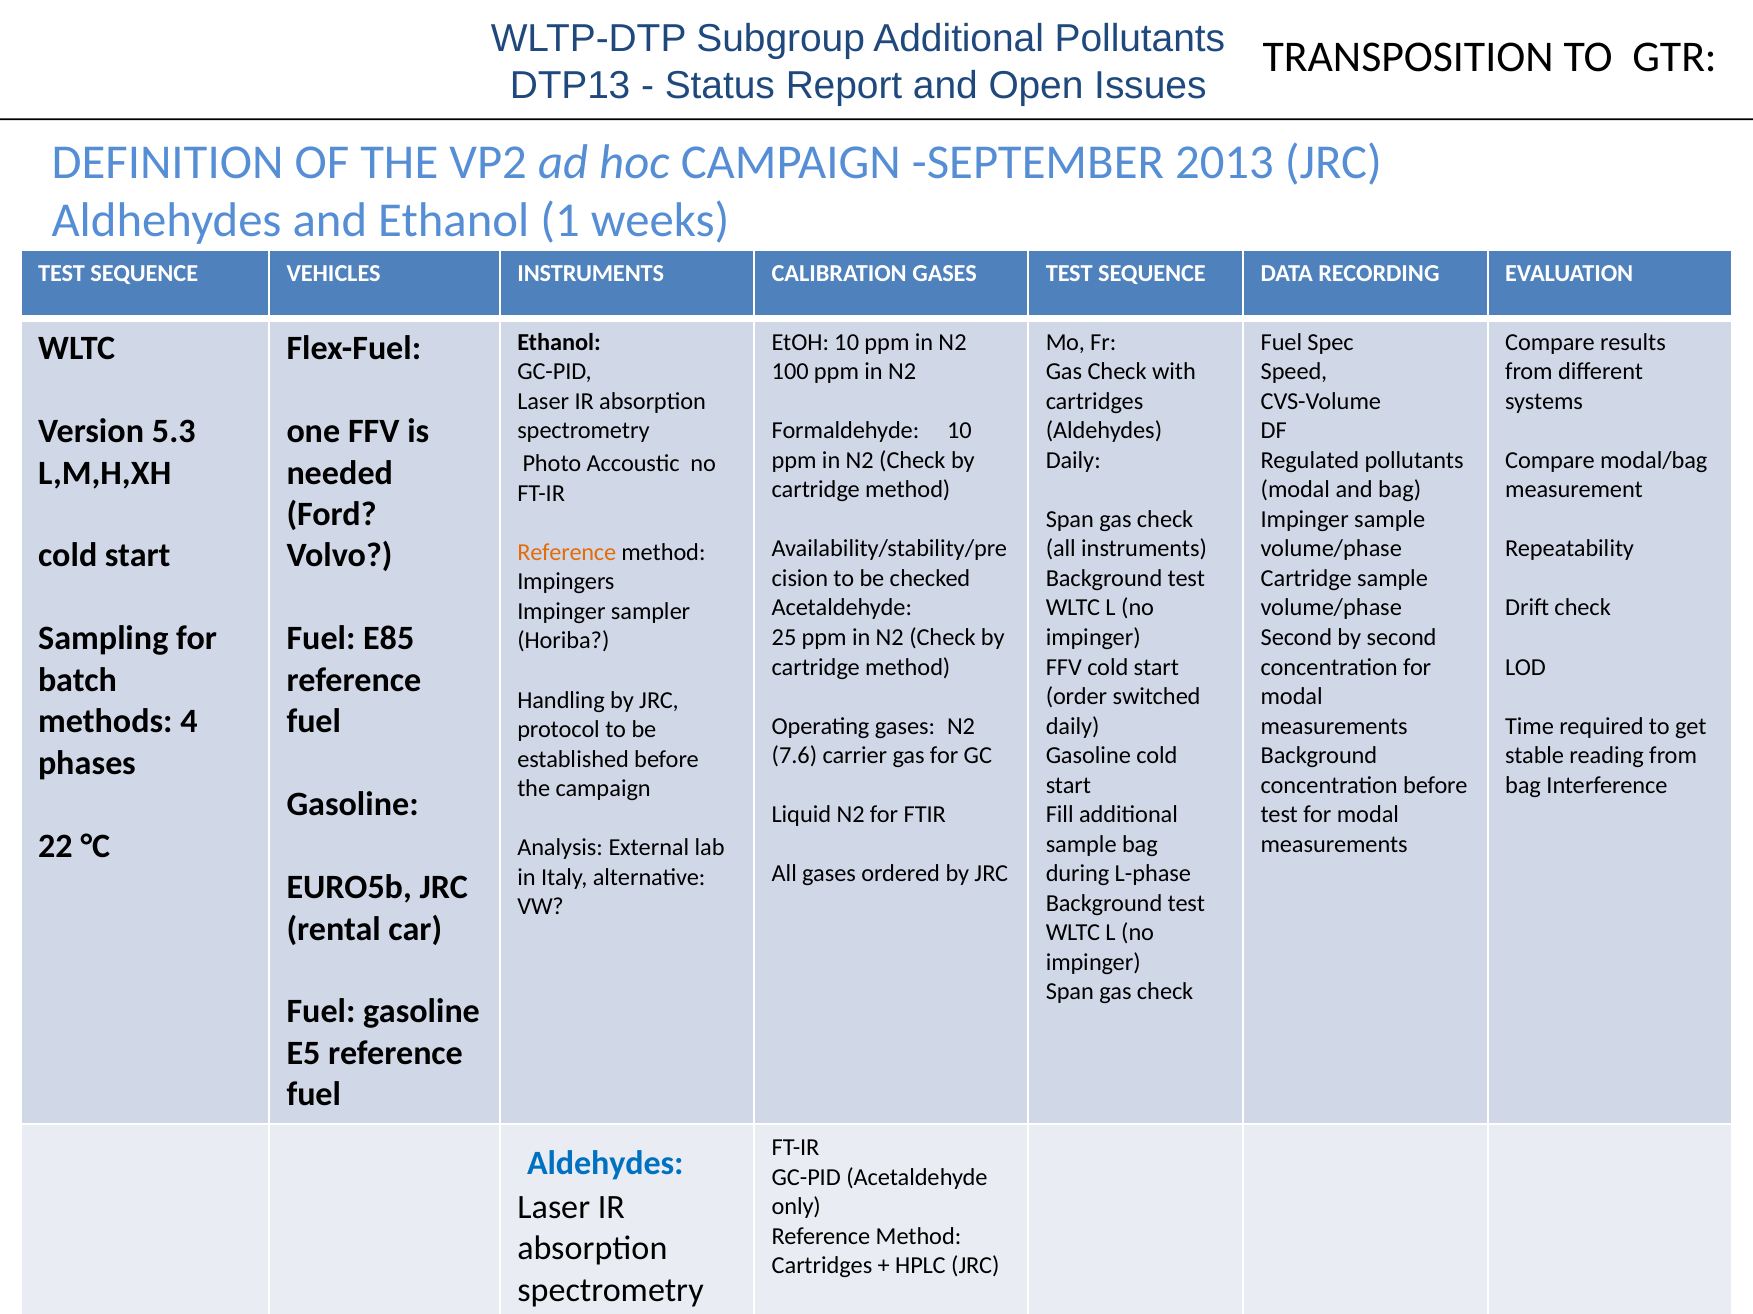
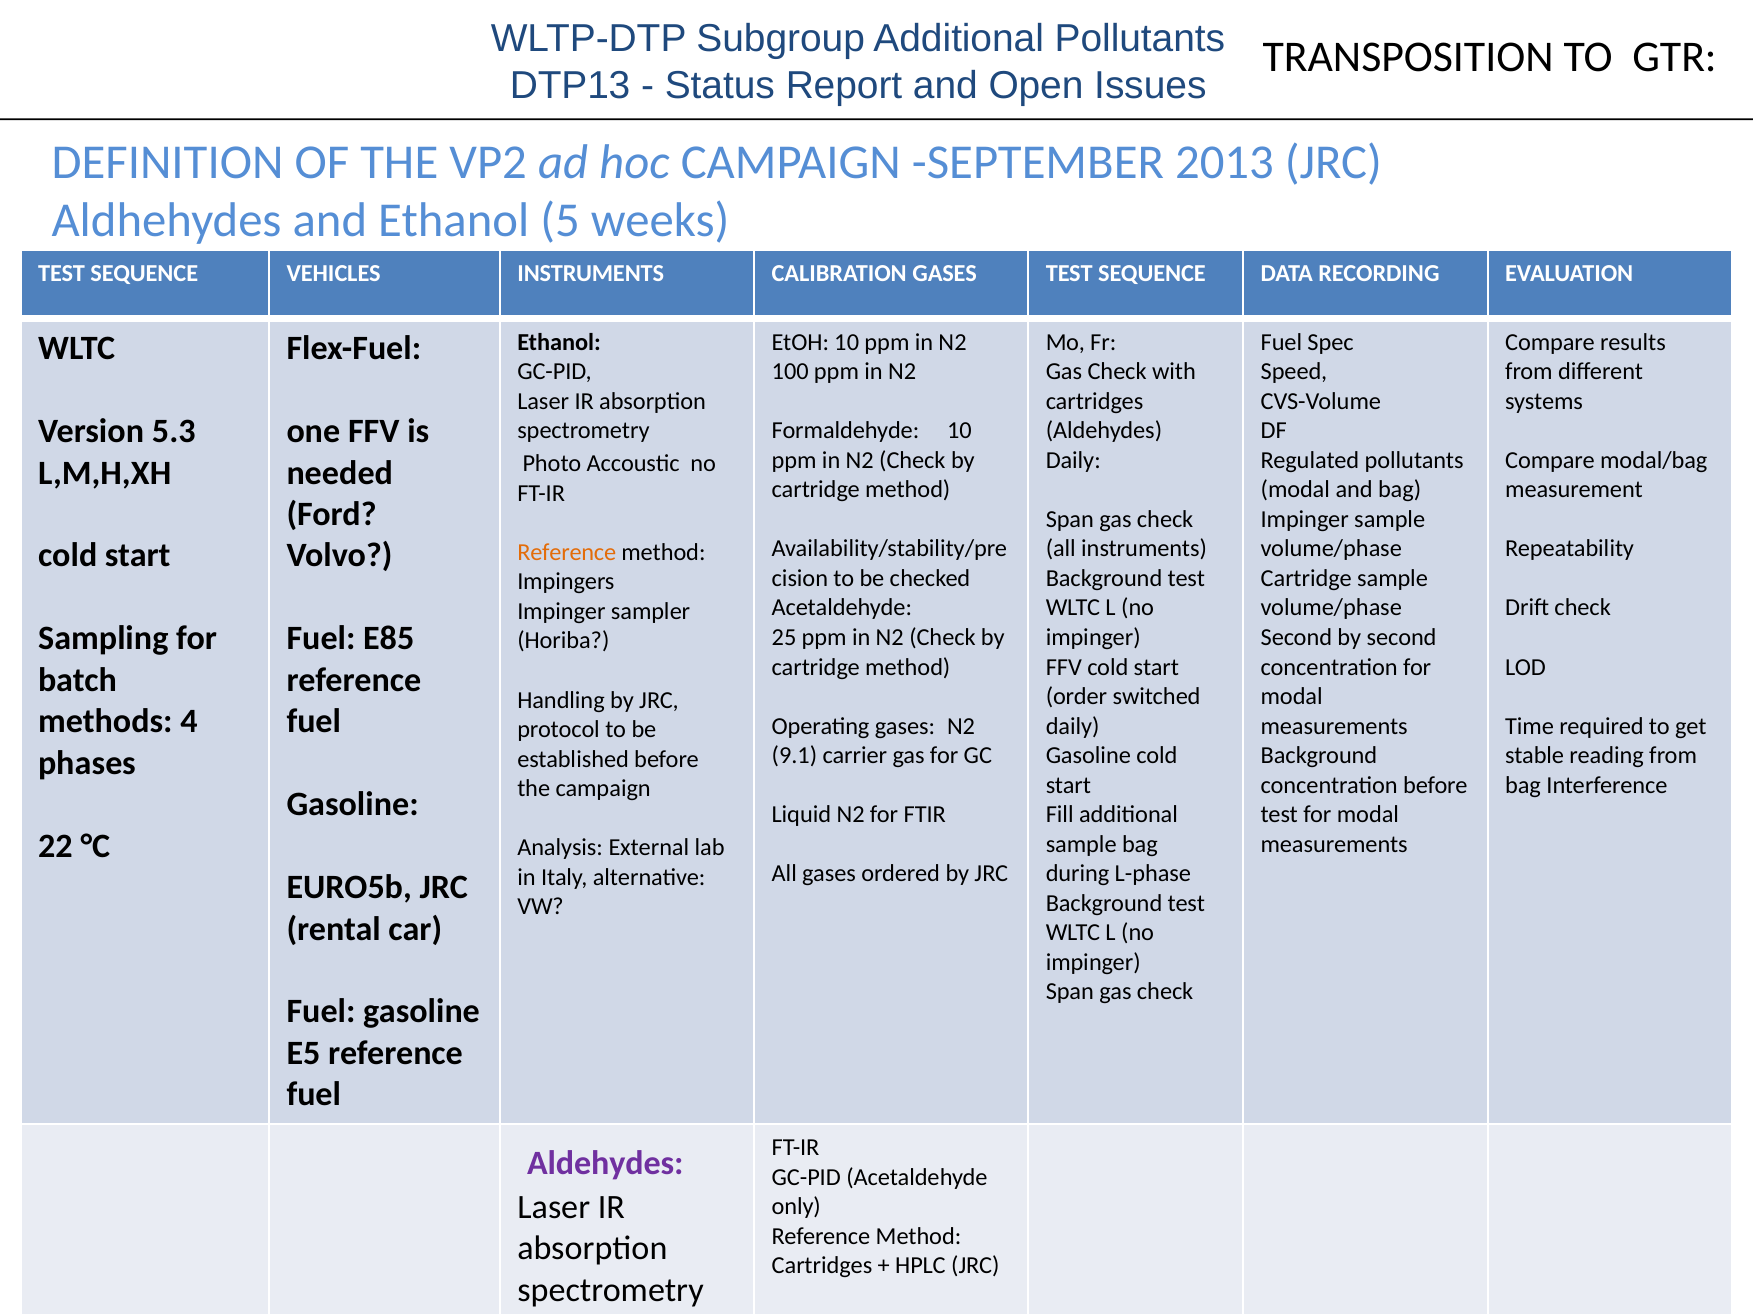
1: 1 -> 5
7.6: 7.6 -> 9.1
Aldehydes at (605, 1164) colour: blue -> purple
